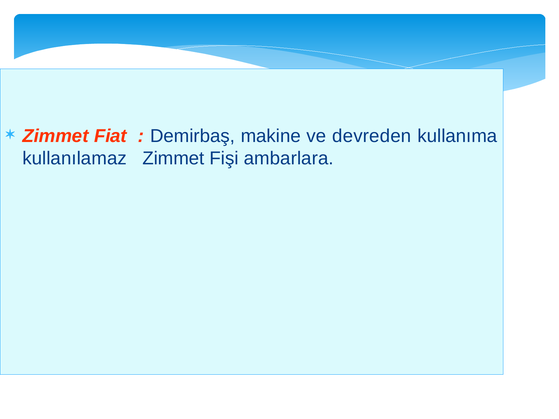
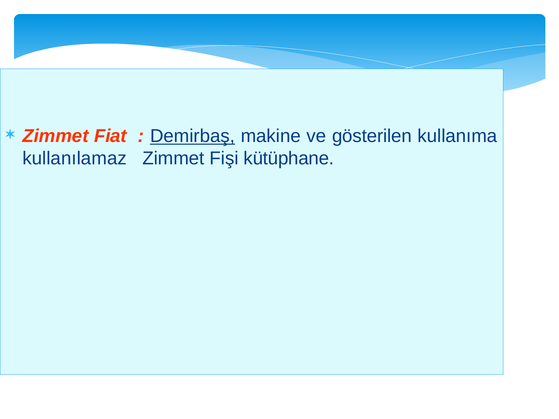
Demirbaş underline: none -> present
devreden: devreden -> gösterilen
ambarlara: ambarlara -> kütüphane
